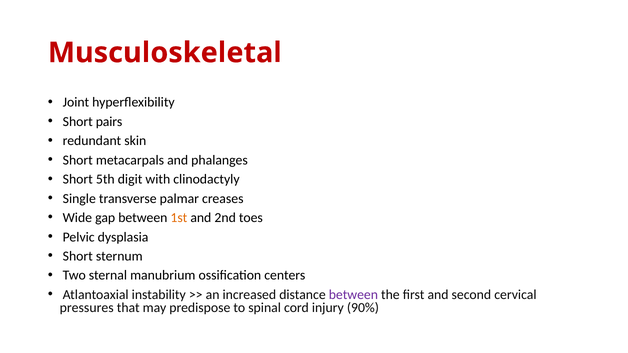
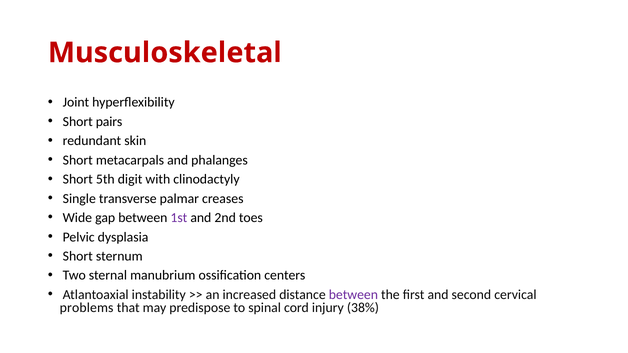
1st colour: orange -> purple
pressures: pressures -> problems
90%: 90% -> 38%
